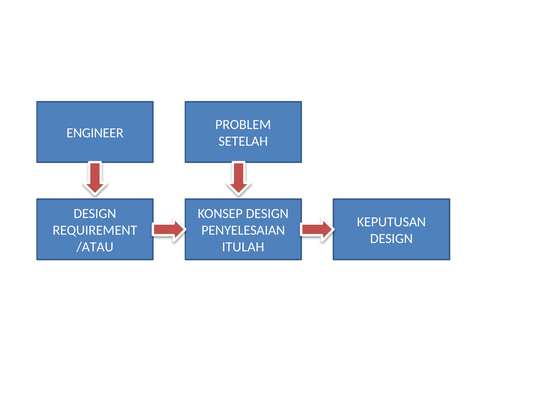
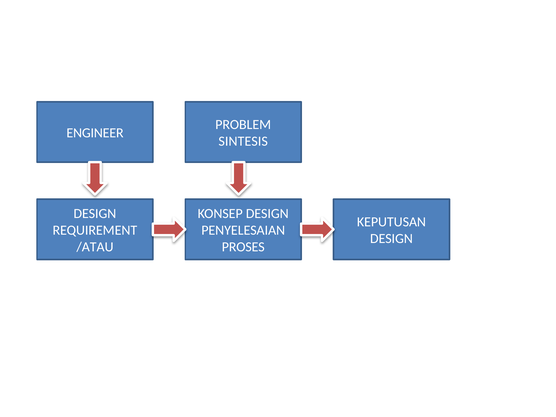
SETELAH: SETELAH -> SINTESIS
ITULAH: ITULAH -> PROSES
